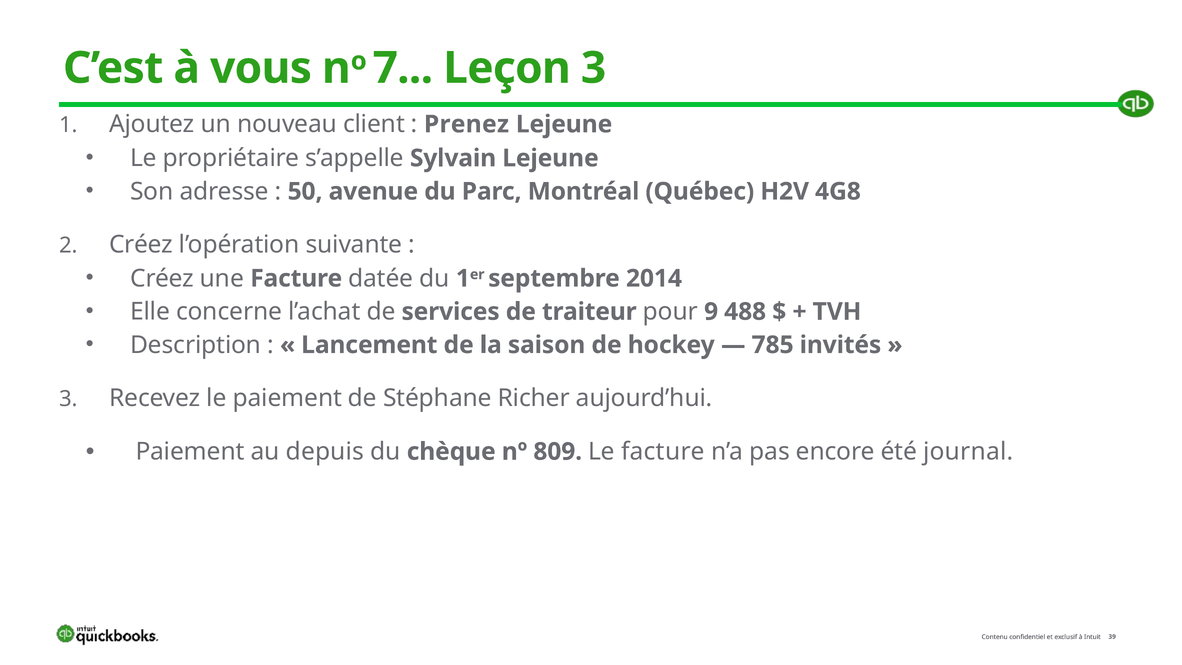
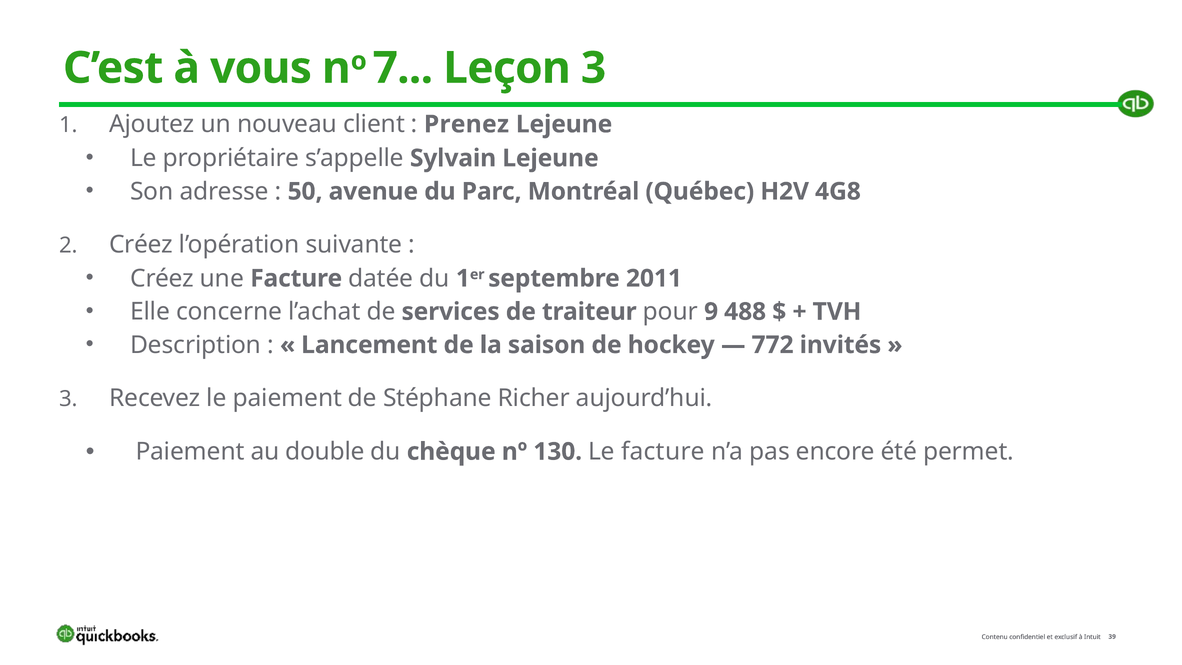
2014: 2014 -> 2011
785: 785 -> 772
depuis: depuis -> double
809: 809 -> 130
journal: journal -> permet
